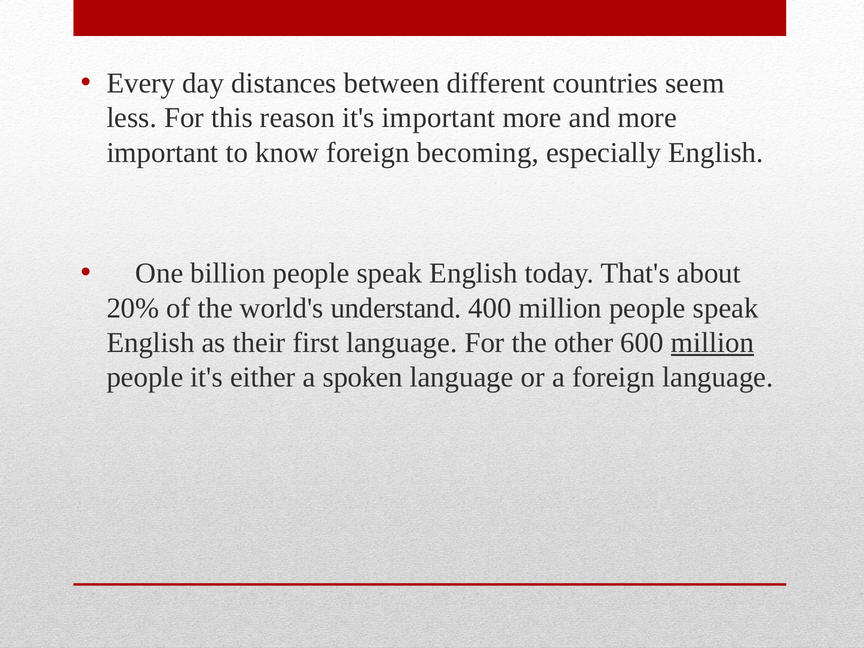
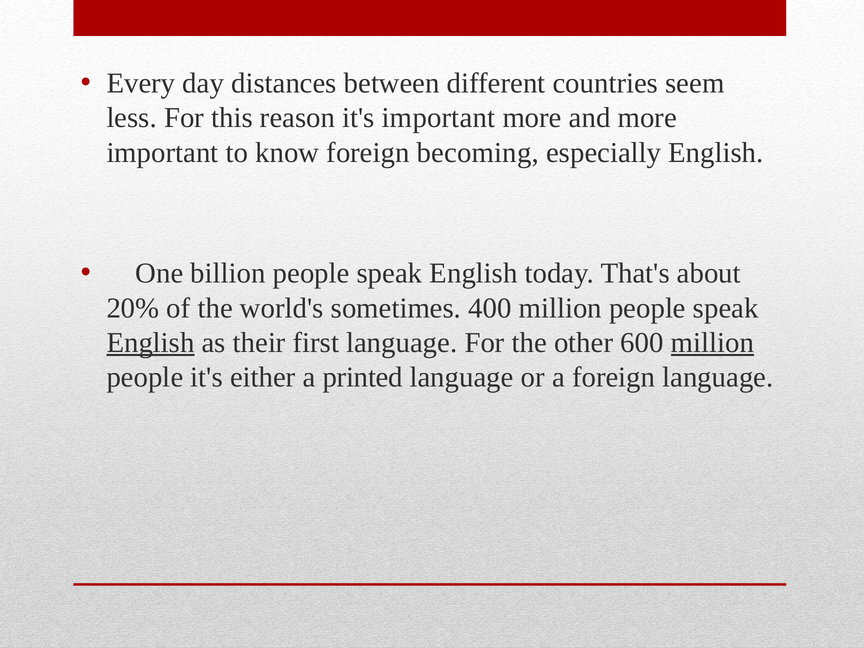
understand: understand -> sometimes
English at (151, 343) underline: none -> present
spoken: spoken -> printed
